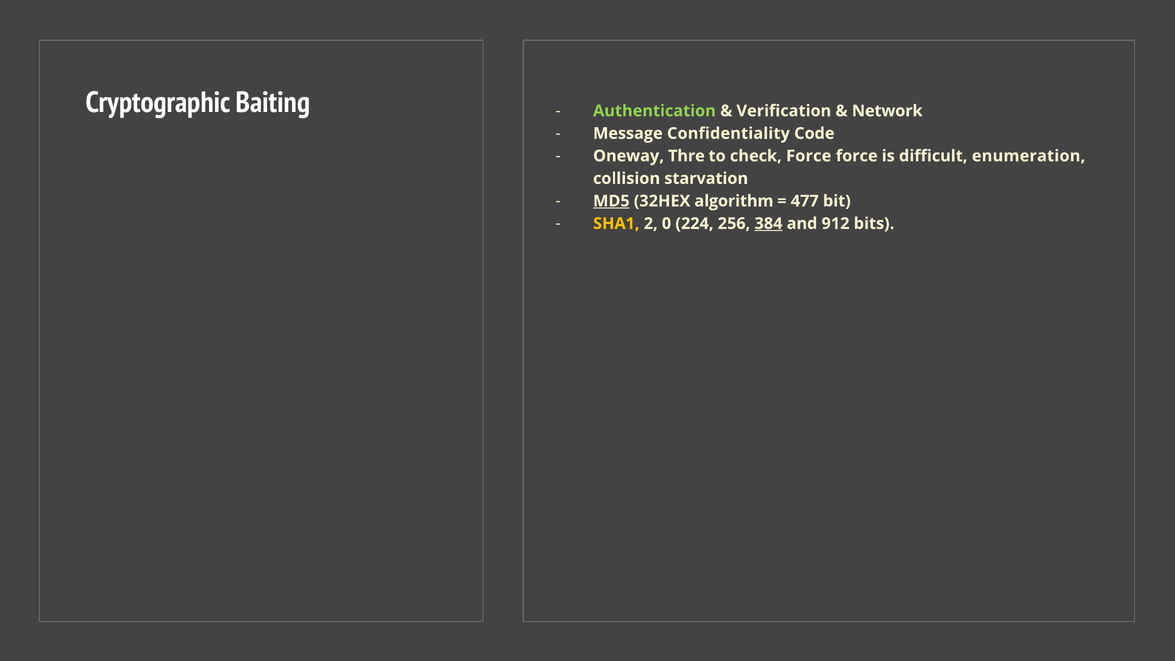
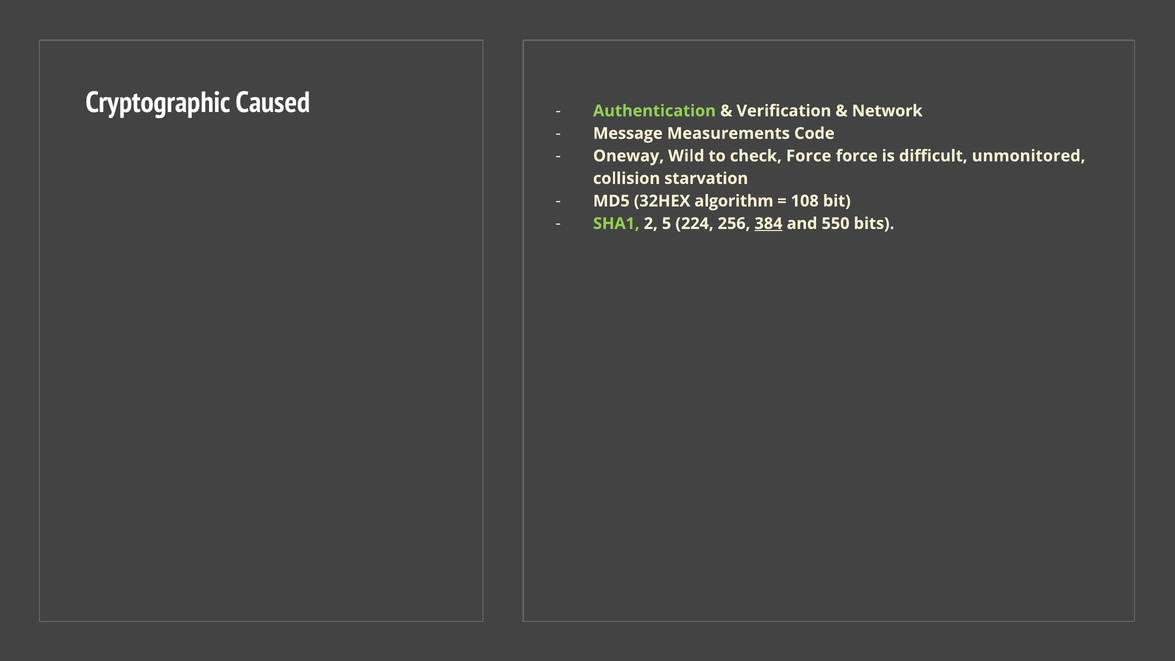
Baiting: Baiting -> Caused
Confidentiality: Confidentiality -> Measurements
Thre: Thre -> Wild
enumeration: enumeration -> unmonitored
MD5 underline: present -> none
477: 477 -> 108
SHA1 colour: yellow -> light green
0: 0 -> 5
912: 912 -> 550
